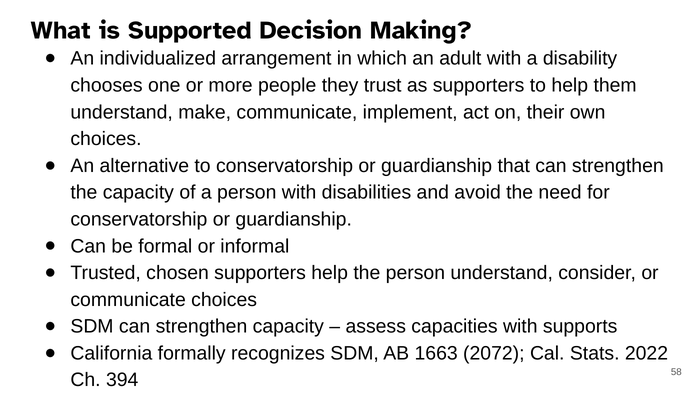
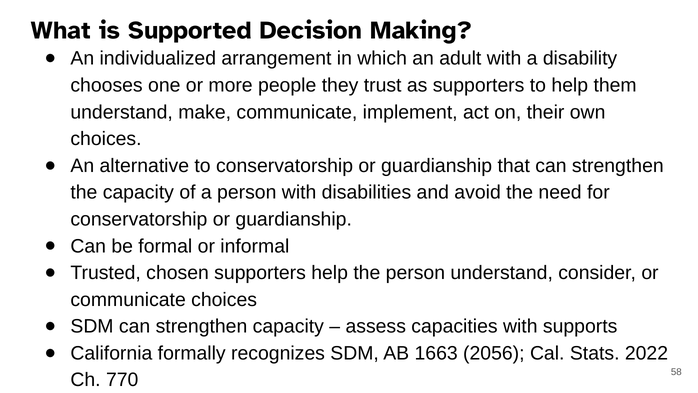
2072: 2072 -> 2056
394: 394 -> 770
